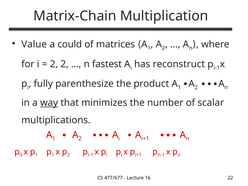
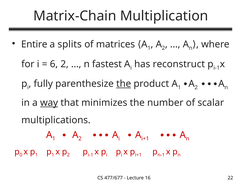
Value: Value -> Entire
could: could -> splits
2 at (54, 64): 2 -> 6
the at (124, 84) underline: none -> present
